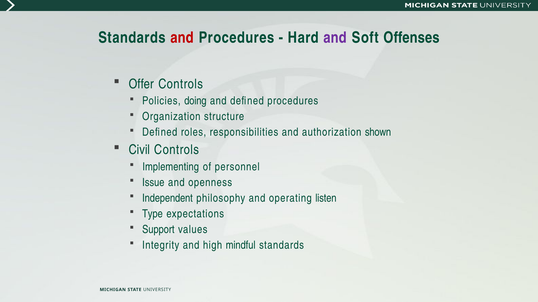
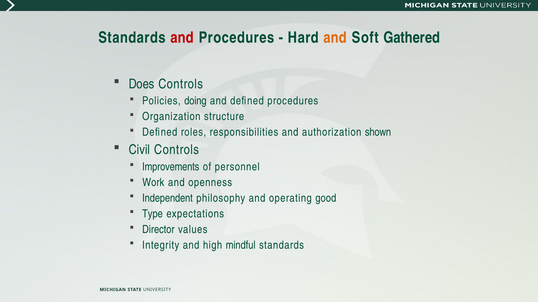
and at (335, 38) colour: purple -> orange
Offenses: Offenses -> Gathered
Offer: Offer -> Does
Implementing: Implementing -> Improvements
Issue: Issue -> Work
listen: listen -> good
Support: Support -> Director
